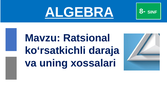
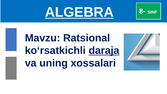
daraja underline: none -> present
